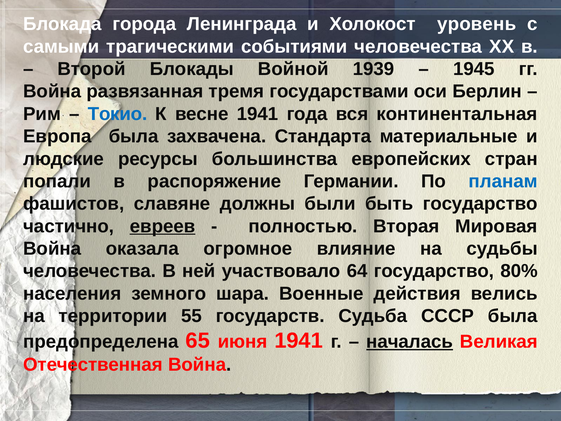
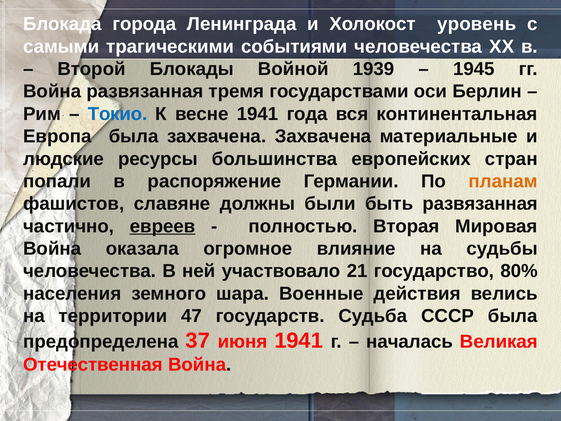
захвачена Стандарта: Стандарта -> Захвачена
планам colour: blue -> orange
быть государство: государство -> развязанная
64: 64 -> 21
55: 55 -> 47
65: 65 -> 37
началась underline: present -> none
